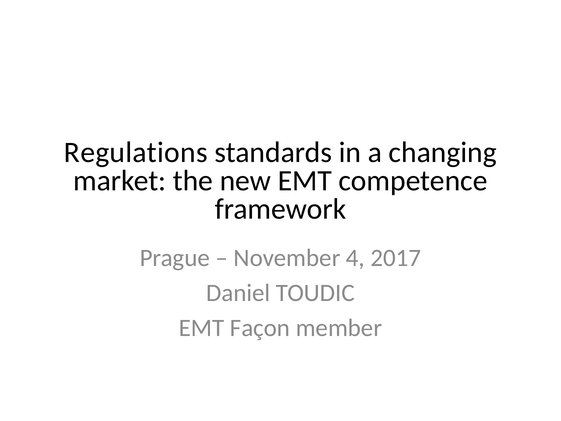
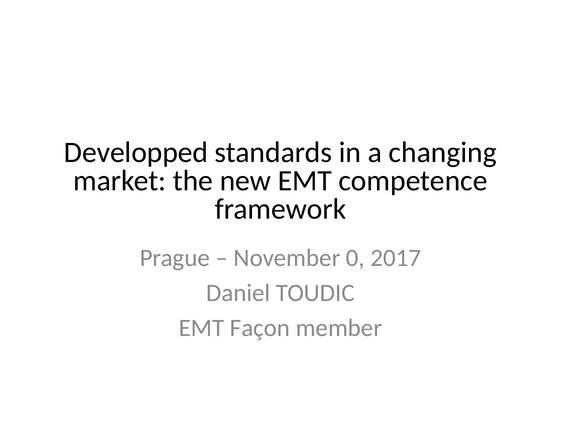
Regulations: Regulations -> Developped
4: 4 -> 0
